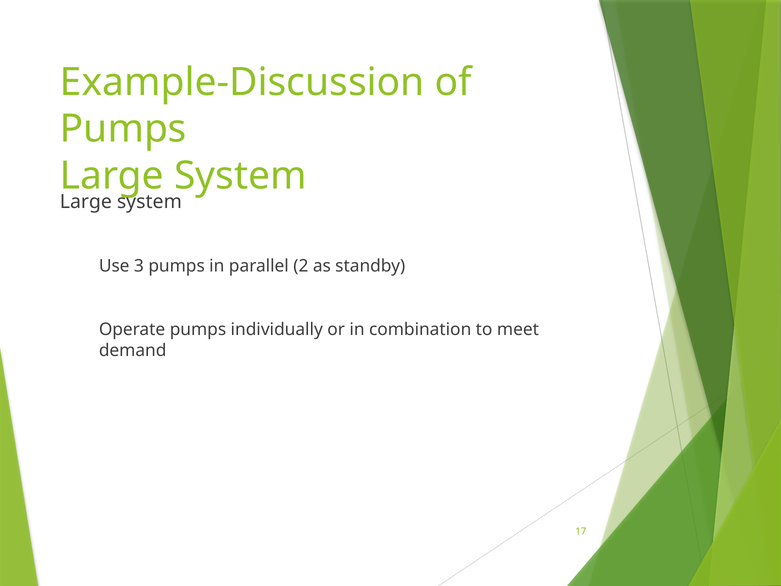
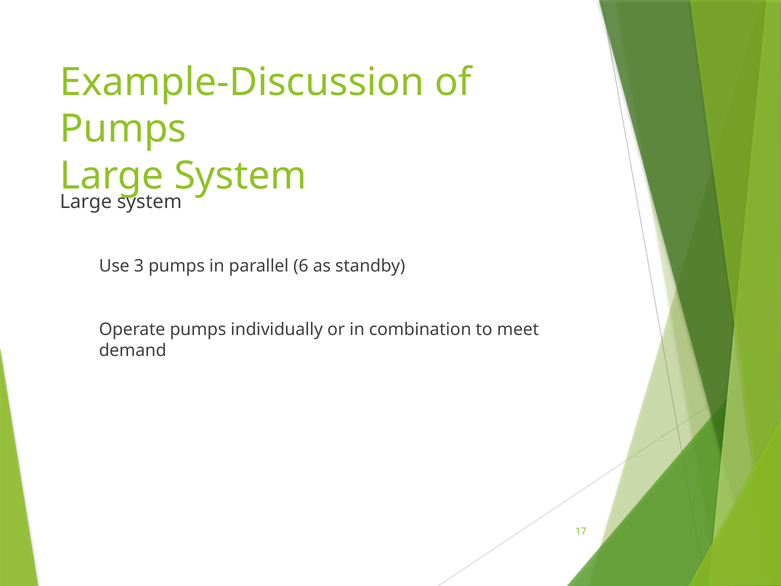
2: 2 -> 6
